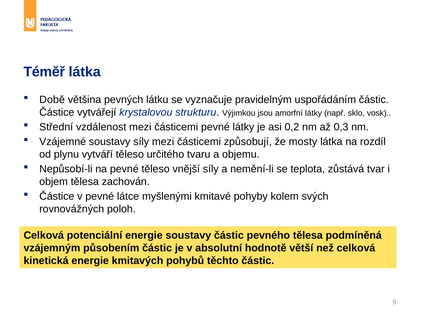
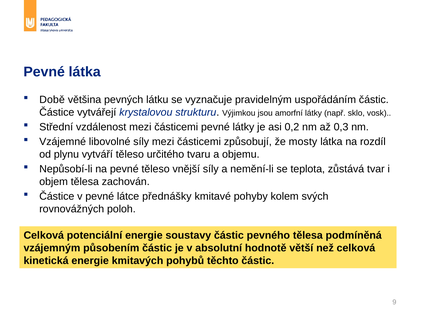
Téměř at (44, 72): Téměř -> Pevné
Vzájemné soustavy: soustavy -> libovolné
myšlenými: myšlenými -> přednášky
